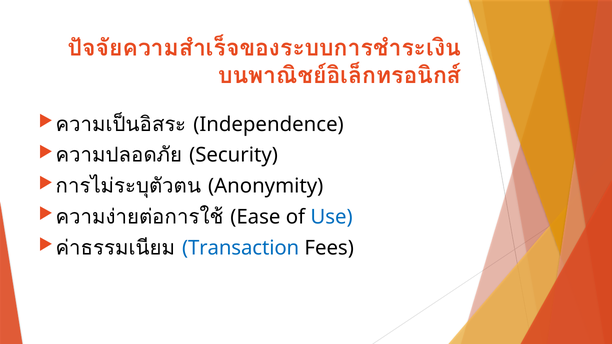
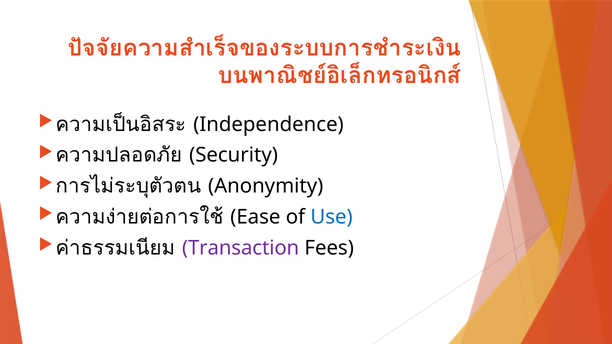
Transaction colour: blue -> purple
